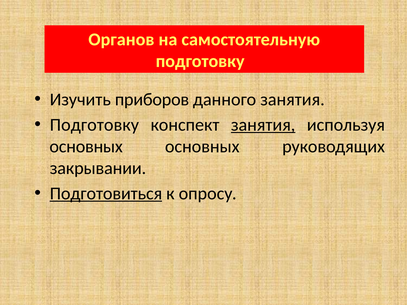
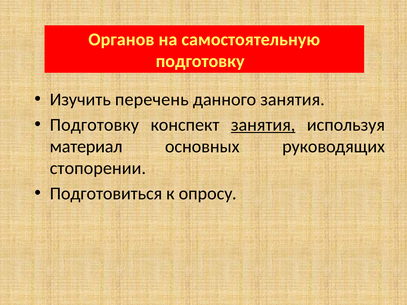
приборов: приборов -> перечень
основных at (86, 147): основных -> материал
закрывании: закрывании -> стопорении
Подготовиться underline: present -> none
